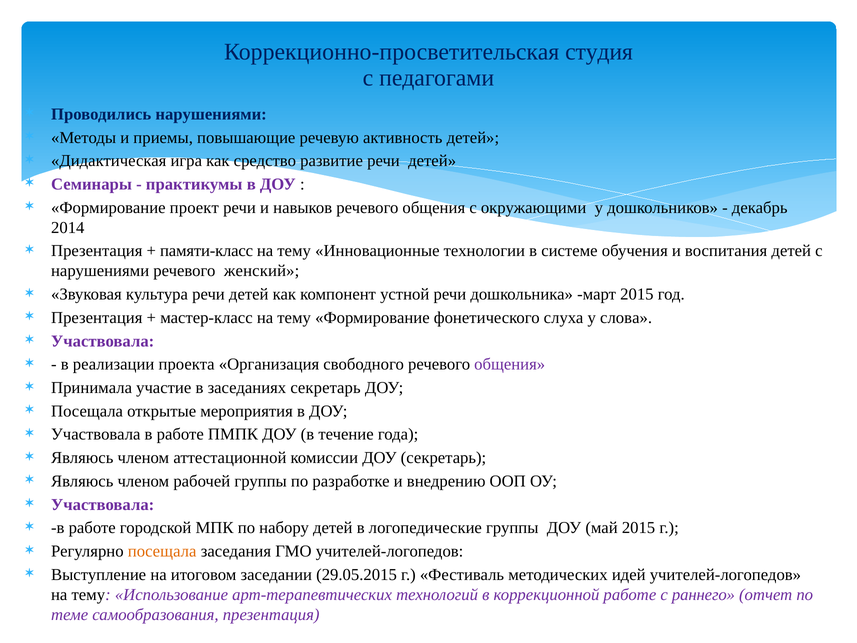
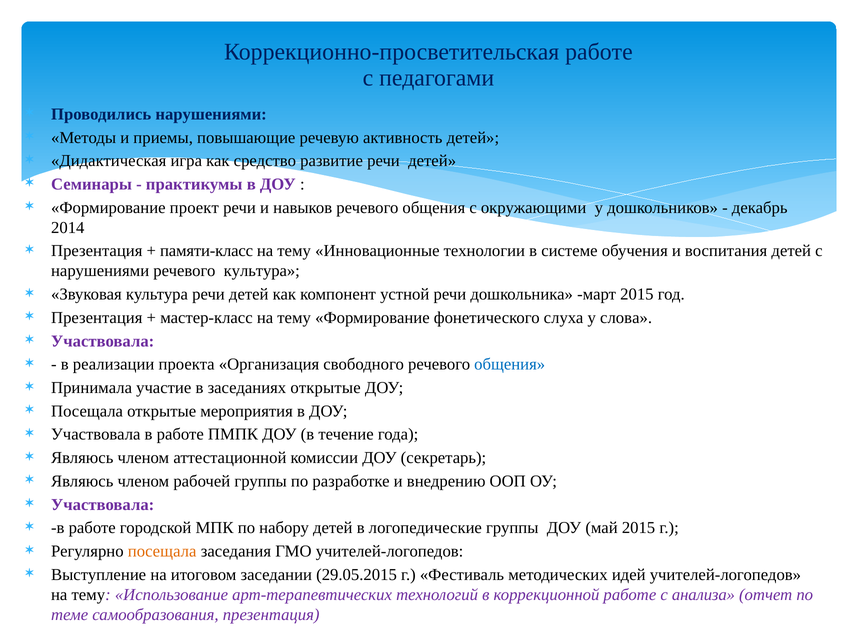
Коррекционно-просветительская студия: студия -> работе
речевого женский: женский -> культура
общения at (510, 364) colour: purple -> blue
заседаниях секретарь: секретарь -> открытые
раннего: раннего -> анализа
